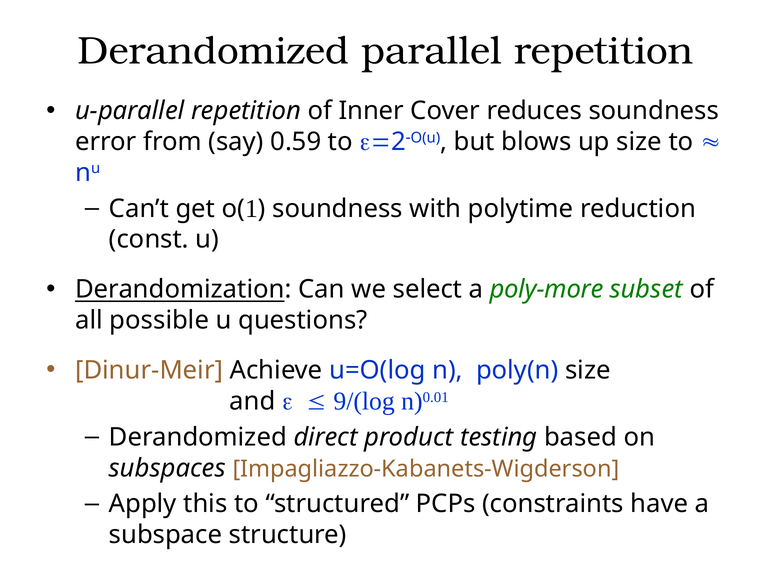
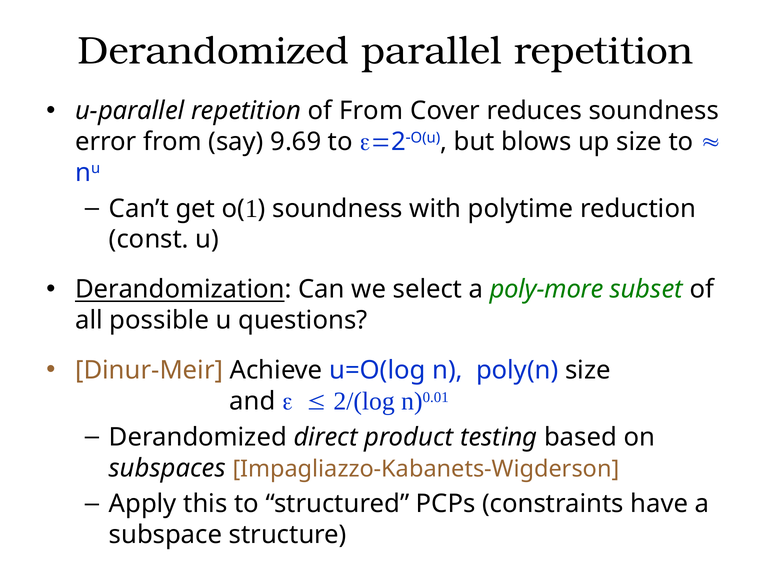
of Inner: Inner -> From
0.59: 0.59 -> 9.69
9/(log: 9/(log -> 2/(log
